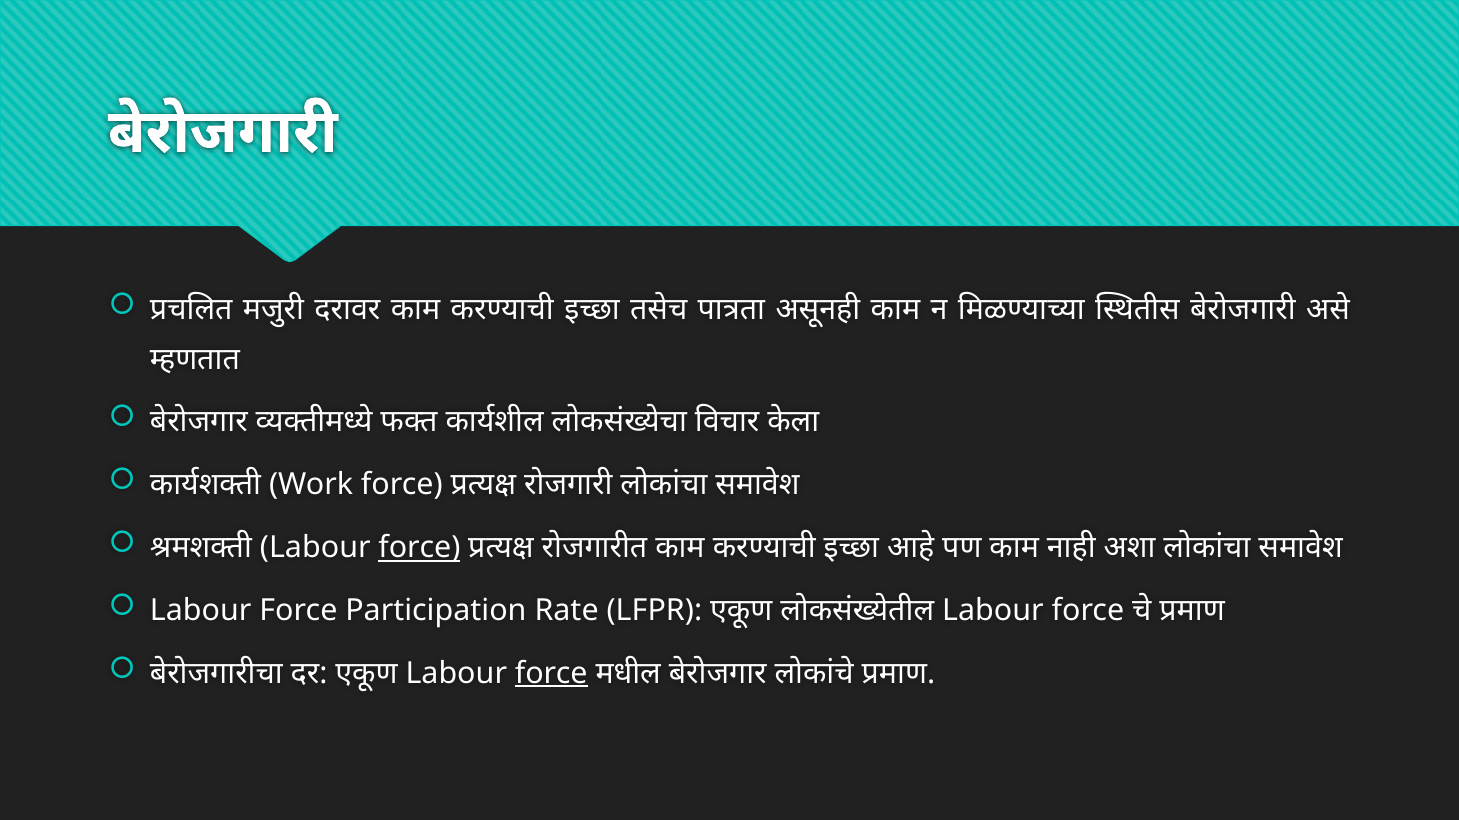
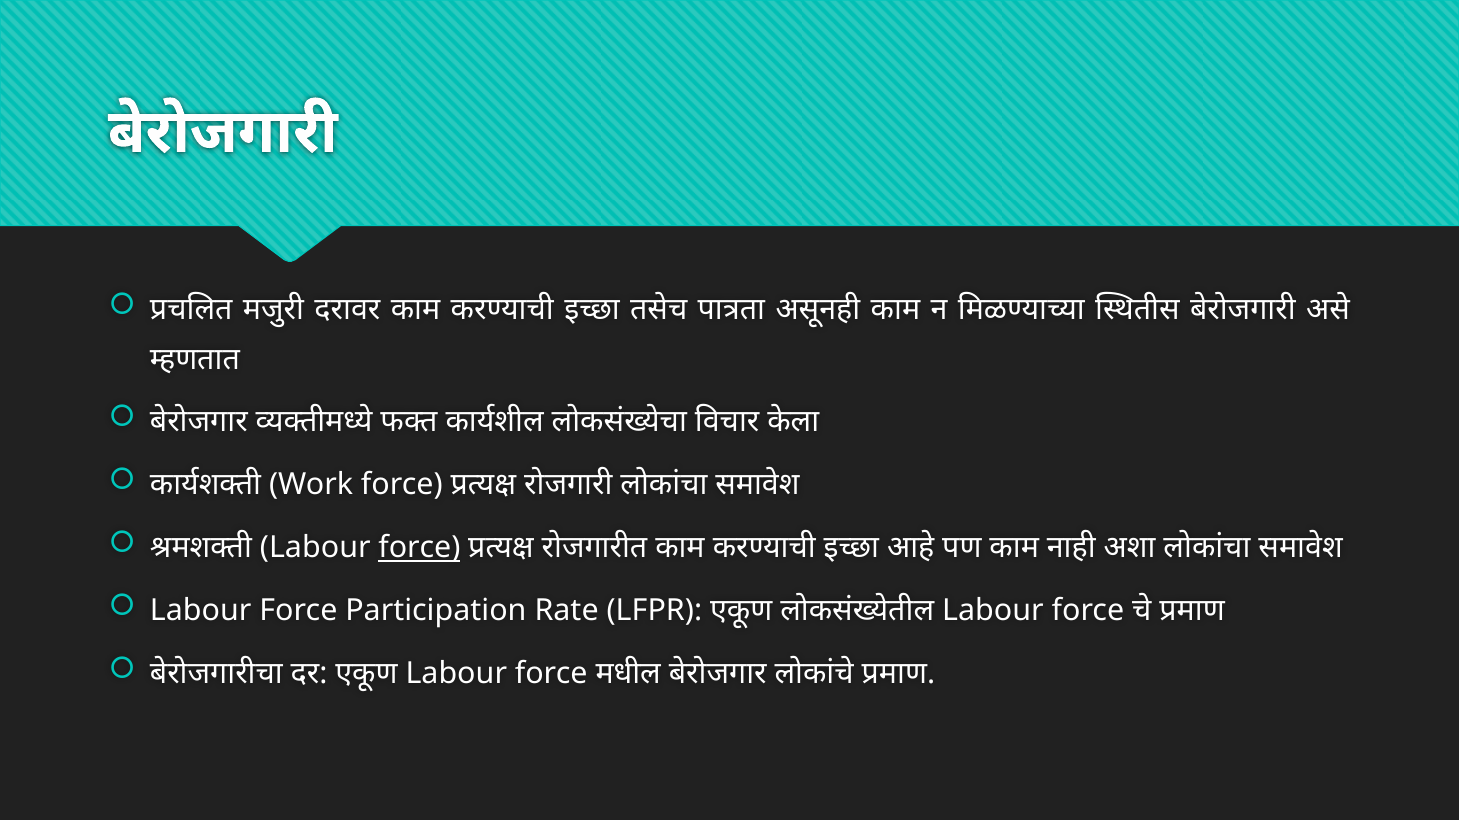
force at (551, 674) underline: present -> none
